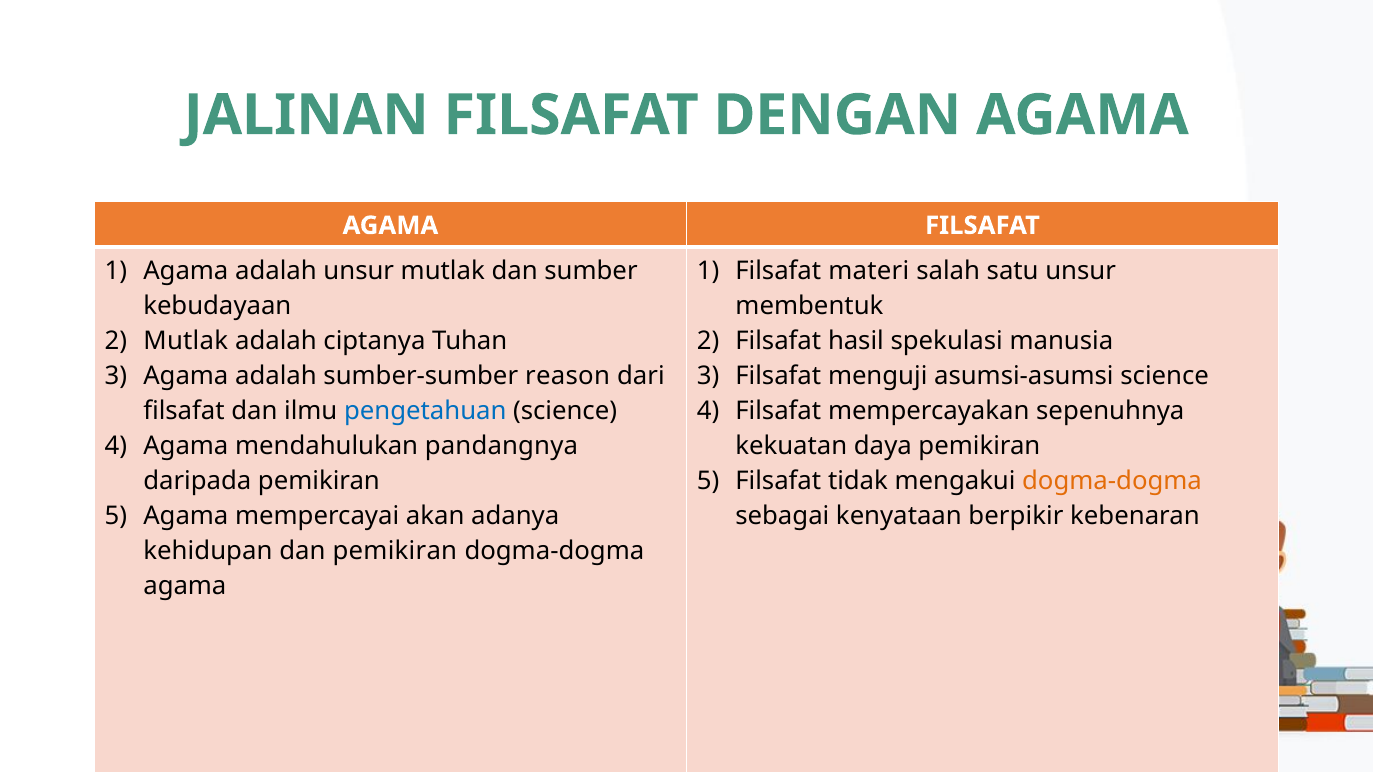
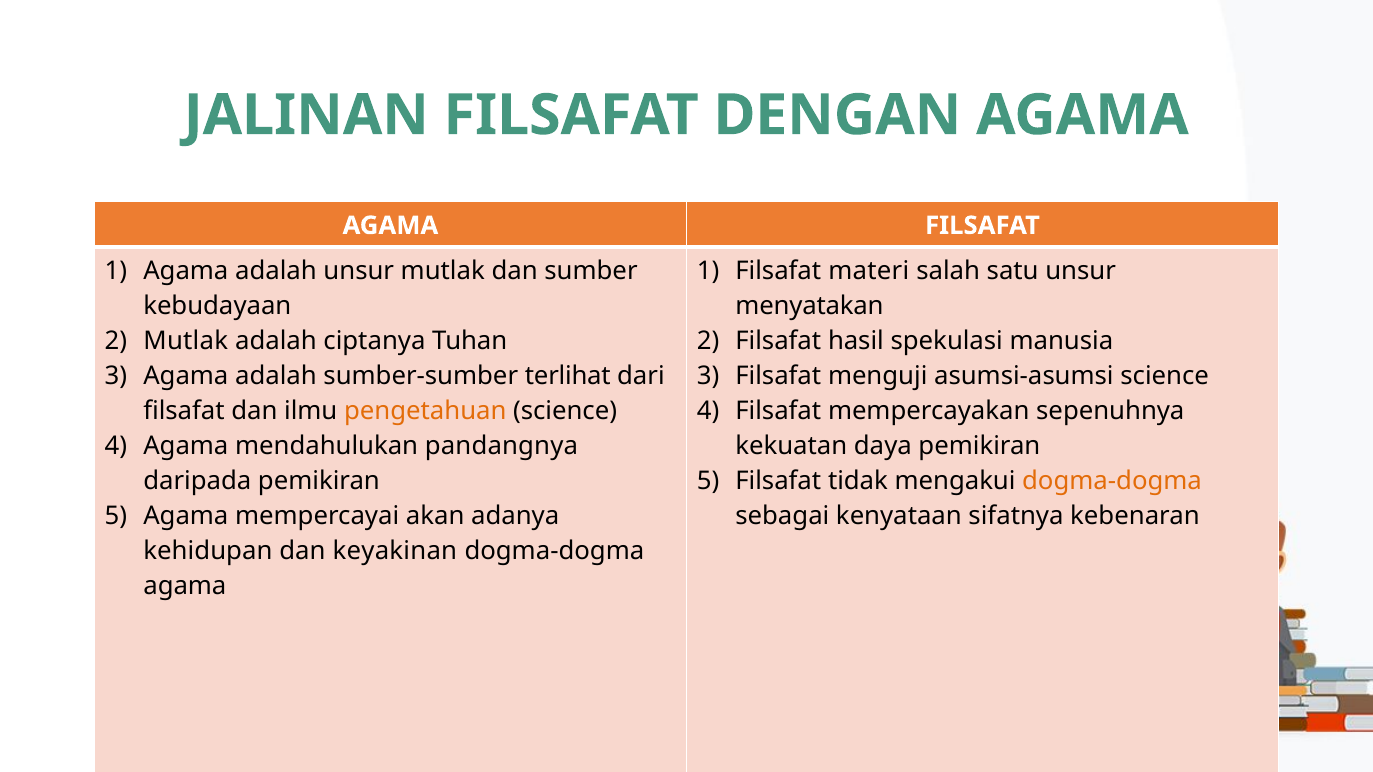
membentuk: membentuk -> menyatakan
reason: reason -> terlihat
pengetahuan colour: blue -> orange
berpikir: berpikir -> sifatnya
dan pemikiran: pemikiran -> keyakinan
